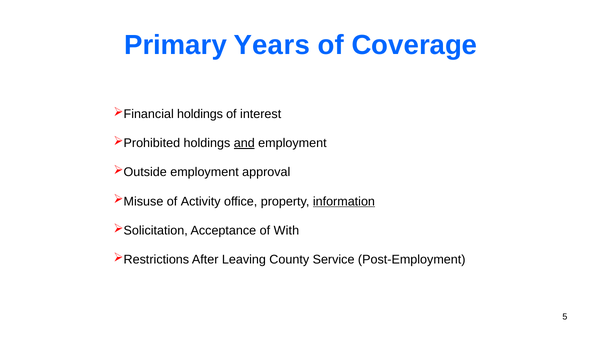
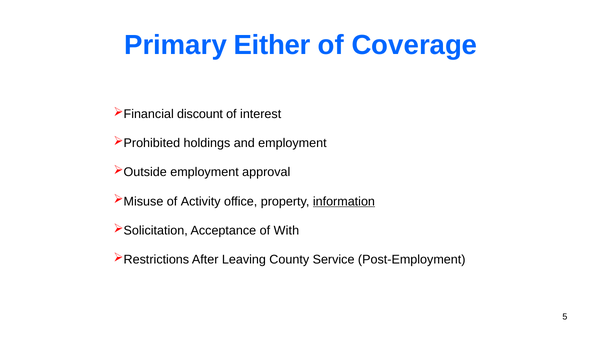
Years: Years -> Either
holdings at (200, 114): holdings -> discount
and underline: present -> none
